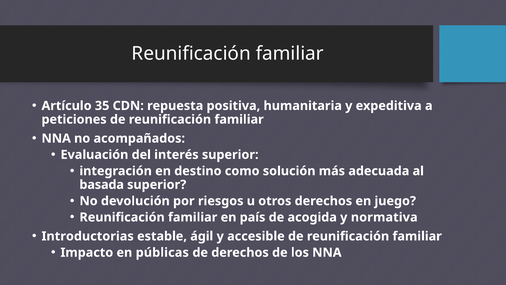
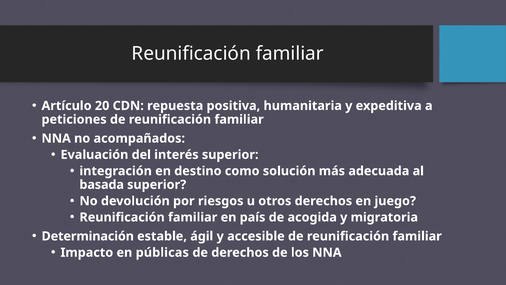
35: 35 -> 20
normativa: normativa -> migratoria
Introductorias: Introductorias -> Determinación
